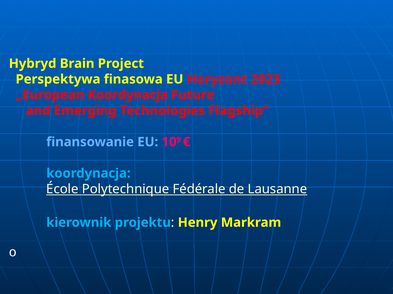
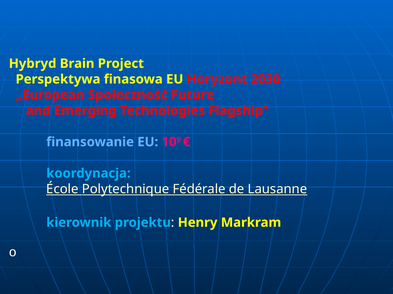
2023: 2023 -> 2030
„European Koordynacja: Koordynacja -> Społeczność
